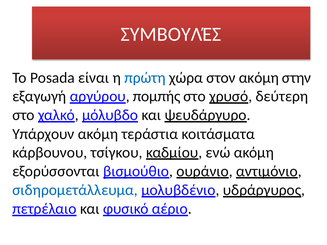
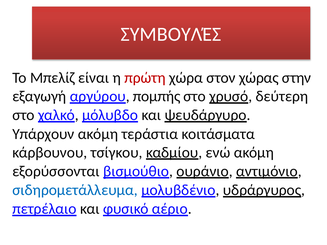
Posada: Posada -> Μπελίζ
πρώτη colour: blue -> red
στον ακόμη: ακόμη -> χώρας
